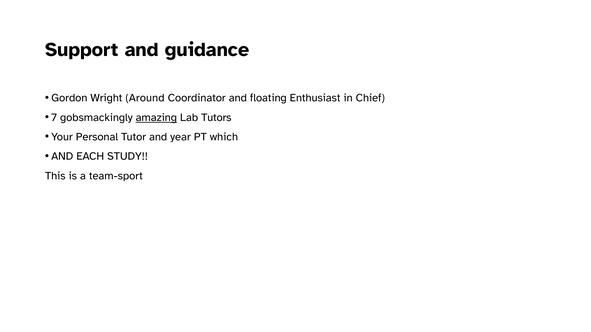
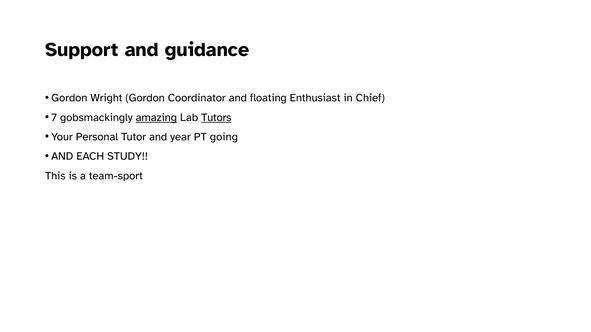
Wright Around: Around -> Gordon
Tutors underline: none -> present
which: which -> going
